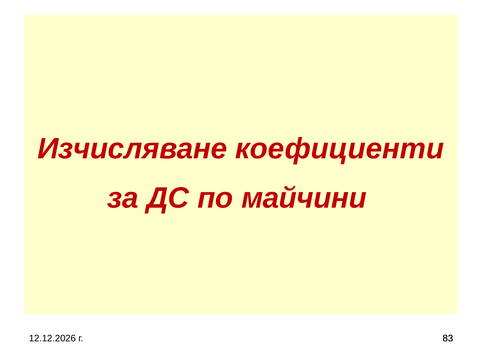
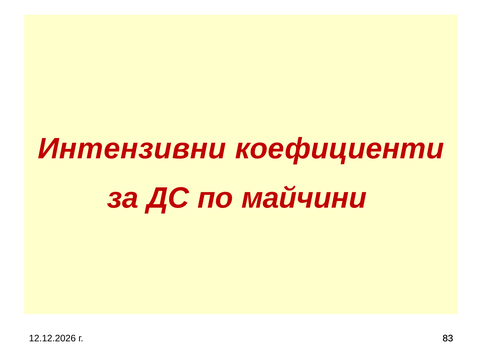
Изчисляване: Изчисляване -> Интензивни
